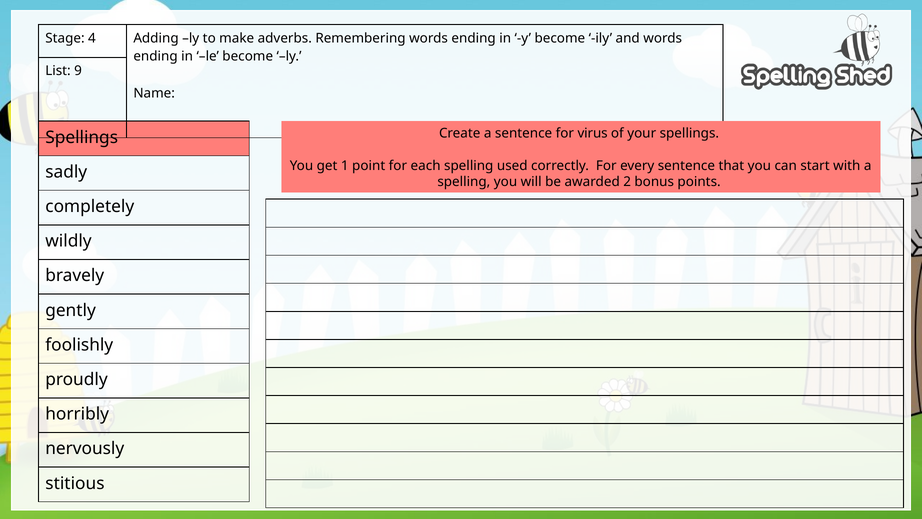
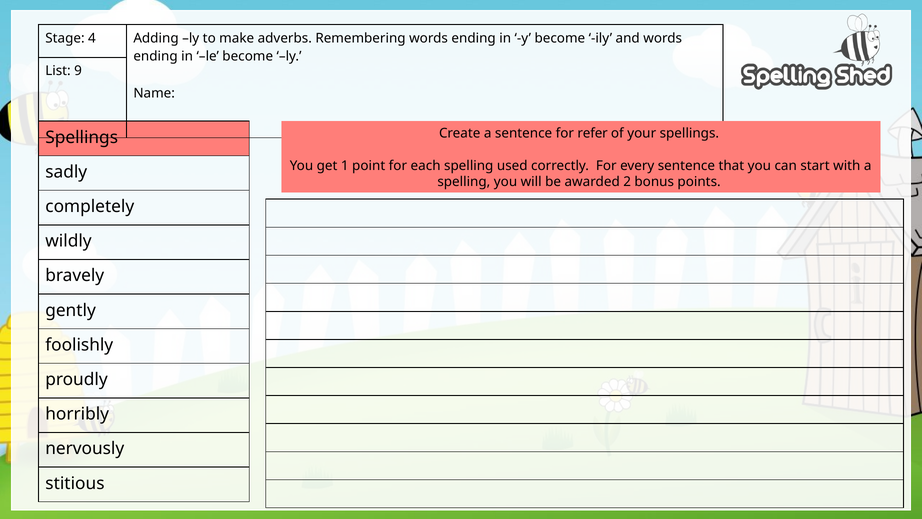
virus: virus -> refer
